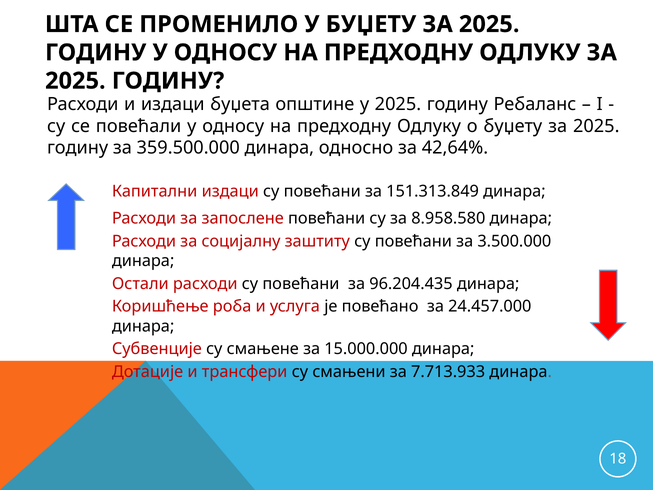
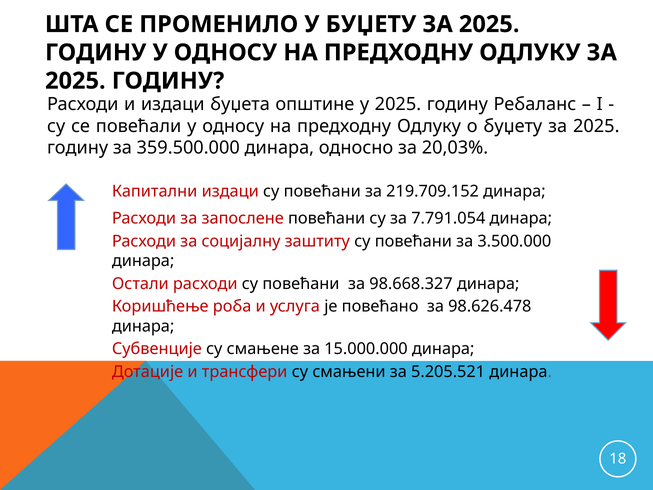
42,64%: 42,64% -> 20,03%
151.313.849: 151.313.849 -> 219.709.152
8.958.580: 8.958.580 -> 7.791.054
96.204.435: 96.204.435 -> 98.668.327
24.457.000: 24.457.000 -> 98.626.478
7.713.933: 7.713.933 -> 5.205.521
